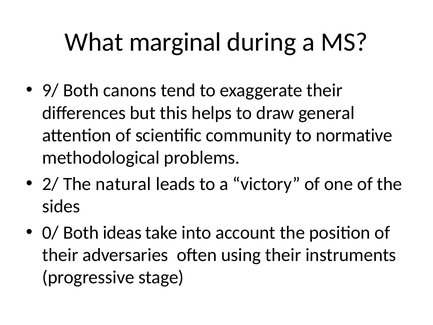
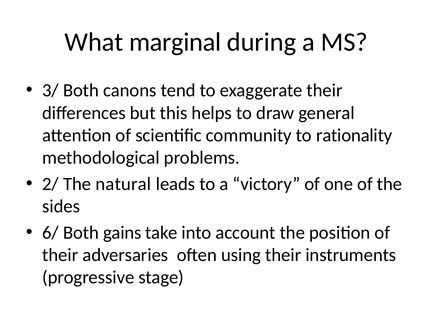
9/: 9/ -> 3/
normative: normative -> rationality
0/: 0/ -> 6/
ideas: ideas -> gains
